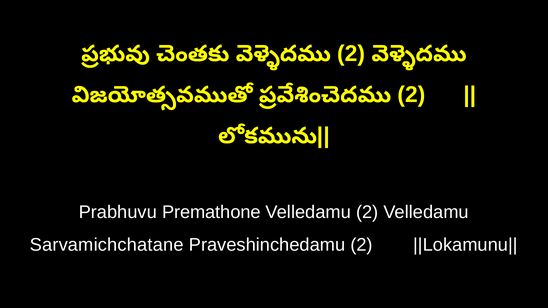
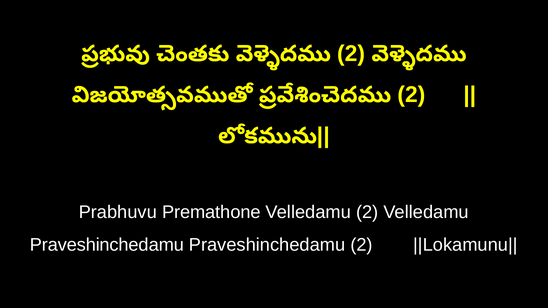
Sarvamichchatane at (107, 245): Sarvamichchatane -> Praveshinchedamu
